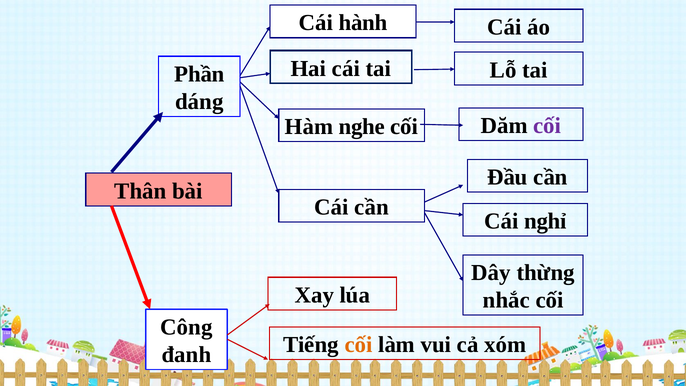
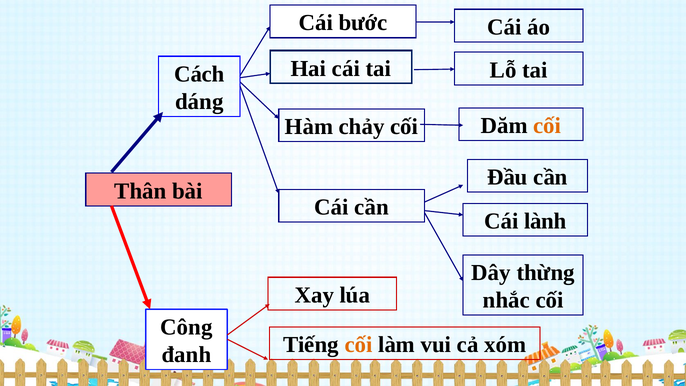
hành: hành -> bước
Phần: Phần -> Cách
cối at (547, 126) colour: purple -> orange
nghe: nghe -> chảy
nghỉ: nghỉ -> lành
